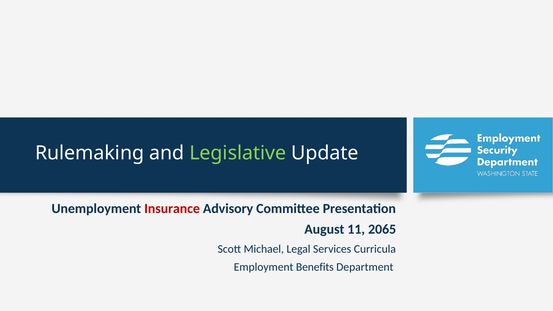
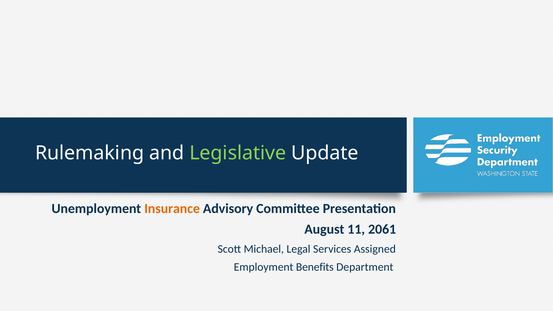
Insurance colour: red -> orange
2065: 2065 -> 2061
Curricula: Curricula -> Assigned
